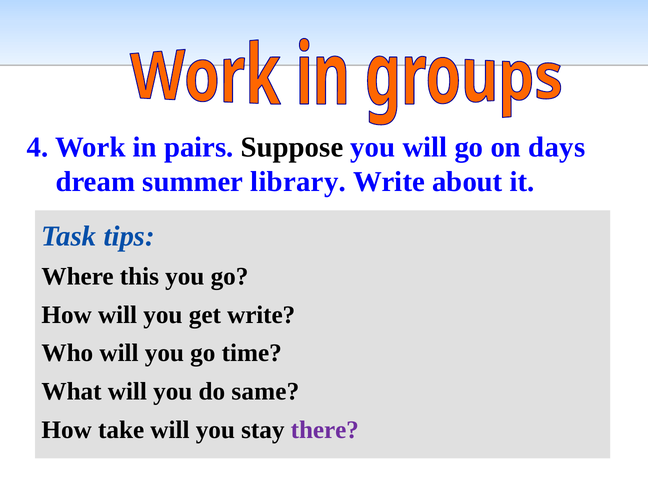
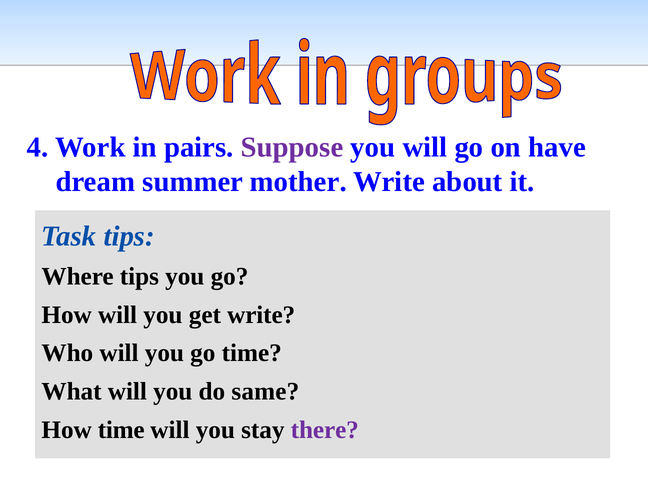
Suppose colour: black -> purple
days: days -> have
library: library -> mother
Where this: this -> tips
How take: take -> time
